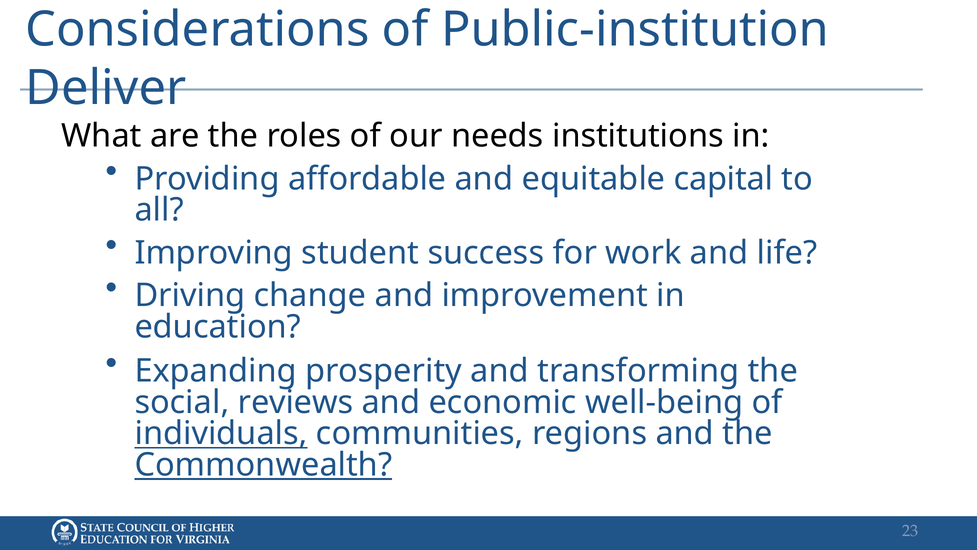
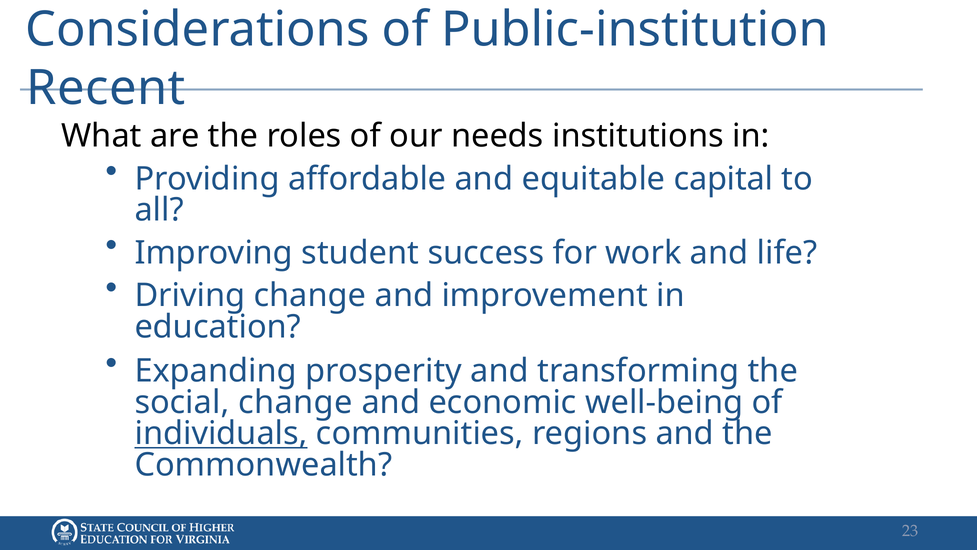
Deliver: Deliver -> Recent
social reviews: reviews -> change
Commonwealth underline: present -> none
